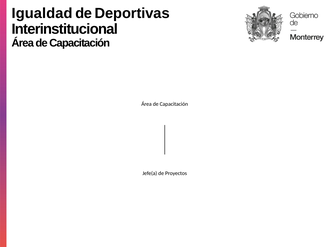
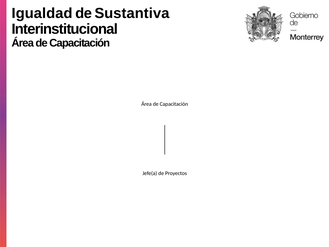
Deportivas: Deportivas -> Sustantiva
